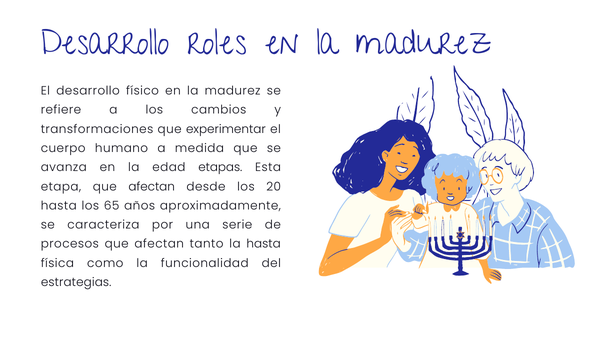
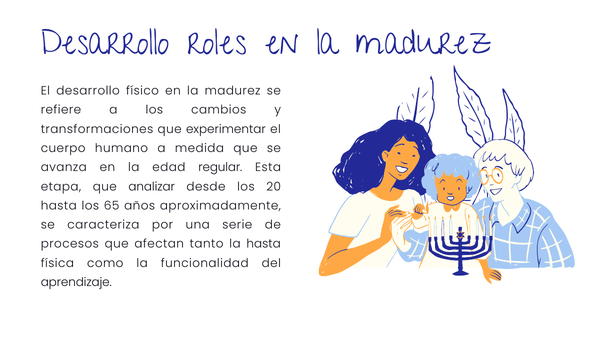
etapas: etapas -> regular
etapa que afectan: afectan -> analizar
estrategias: estrategias -> aprendizaje
